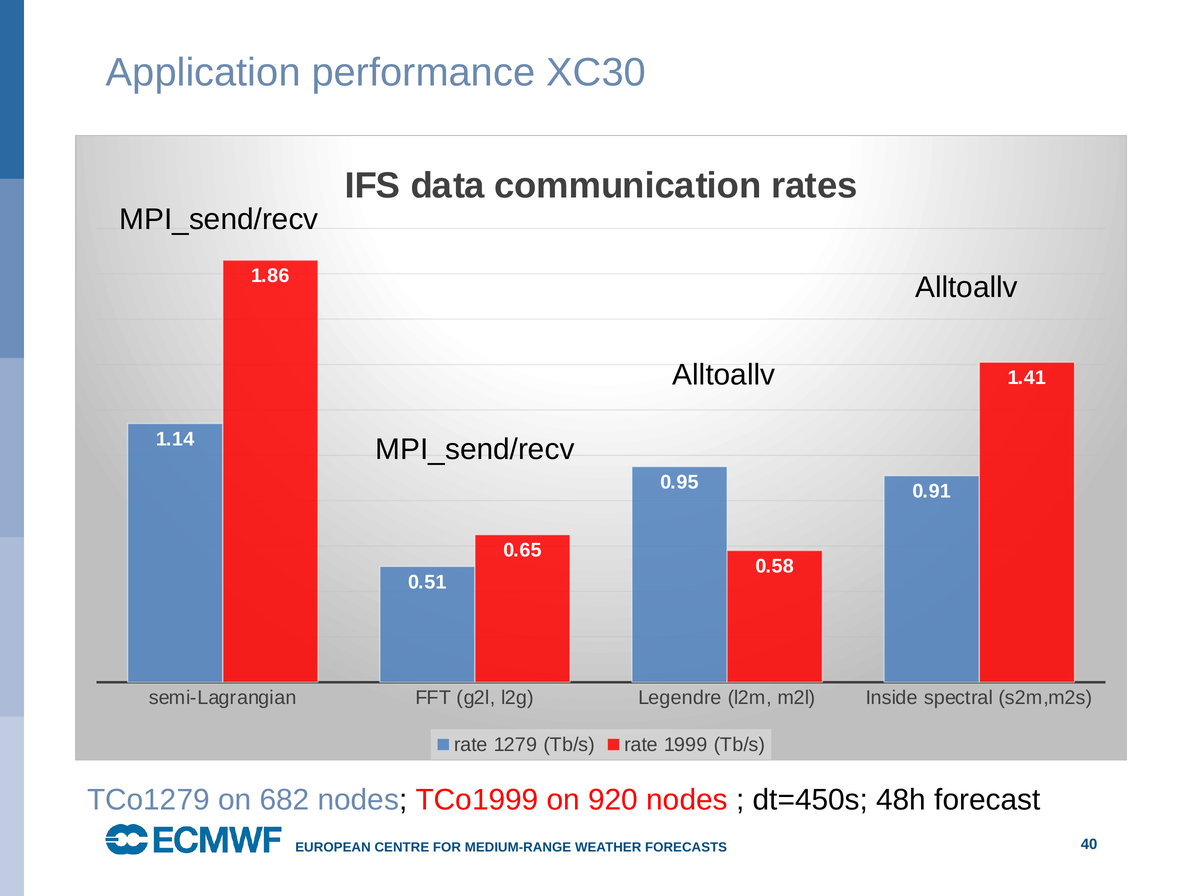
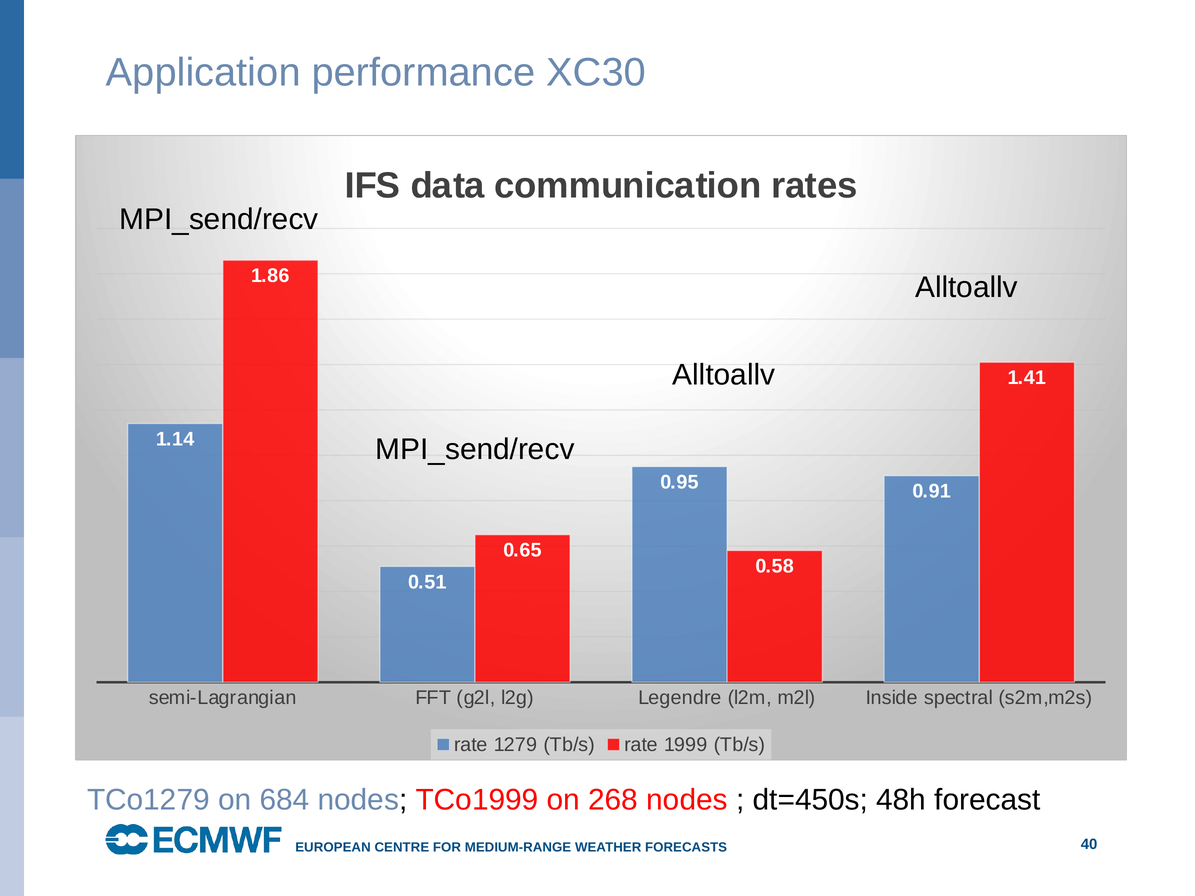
682: 682 -> 684
920: 920 -> 268
